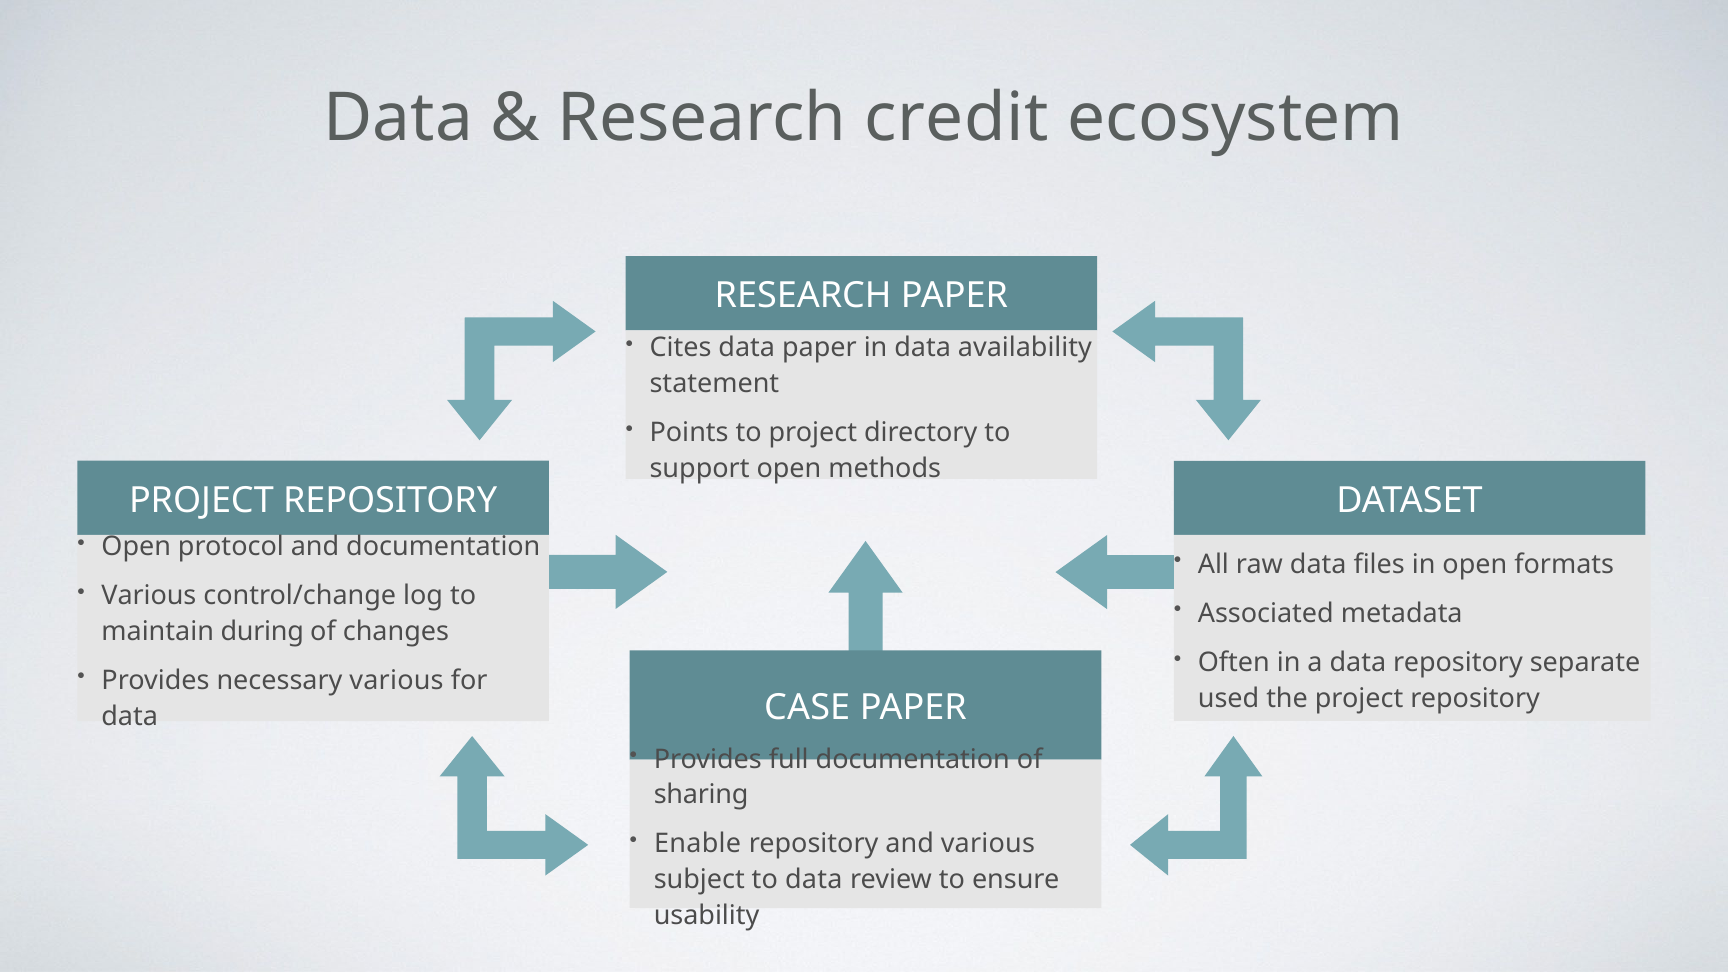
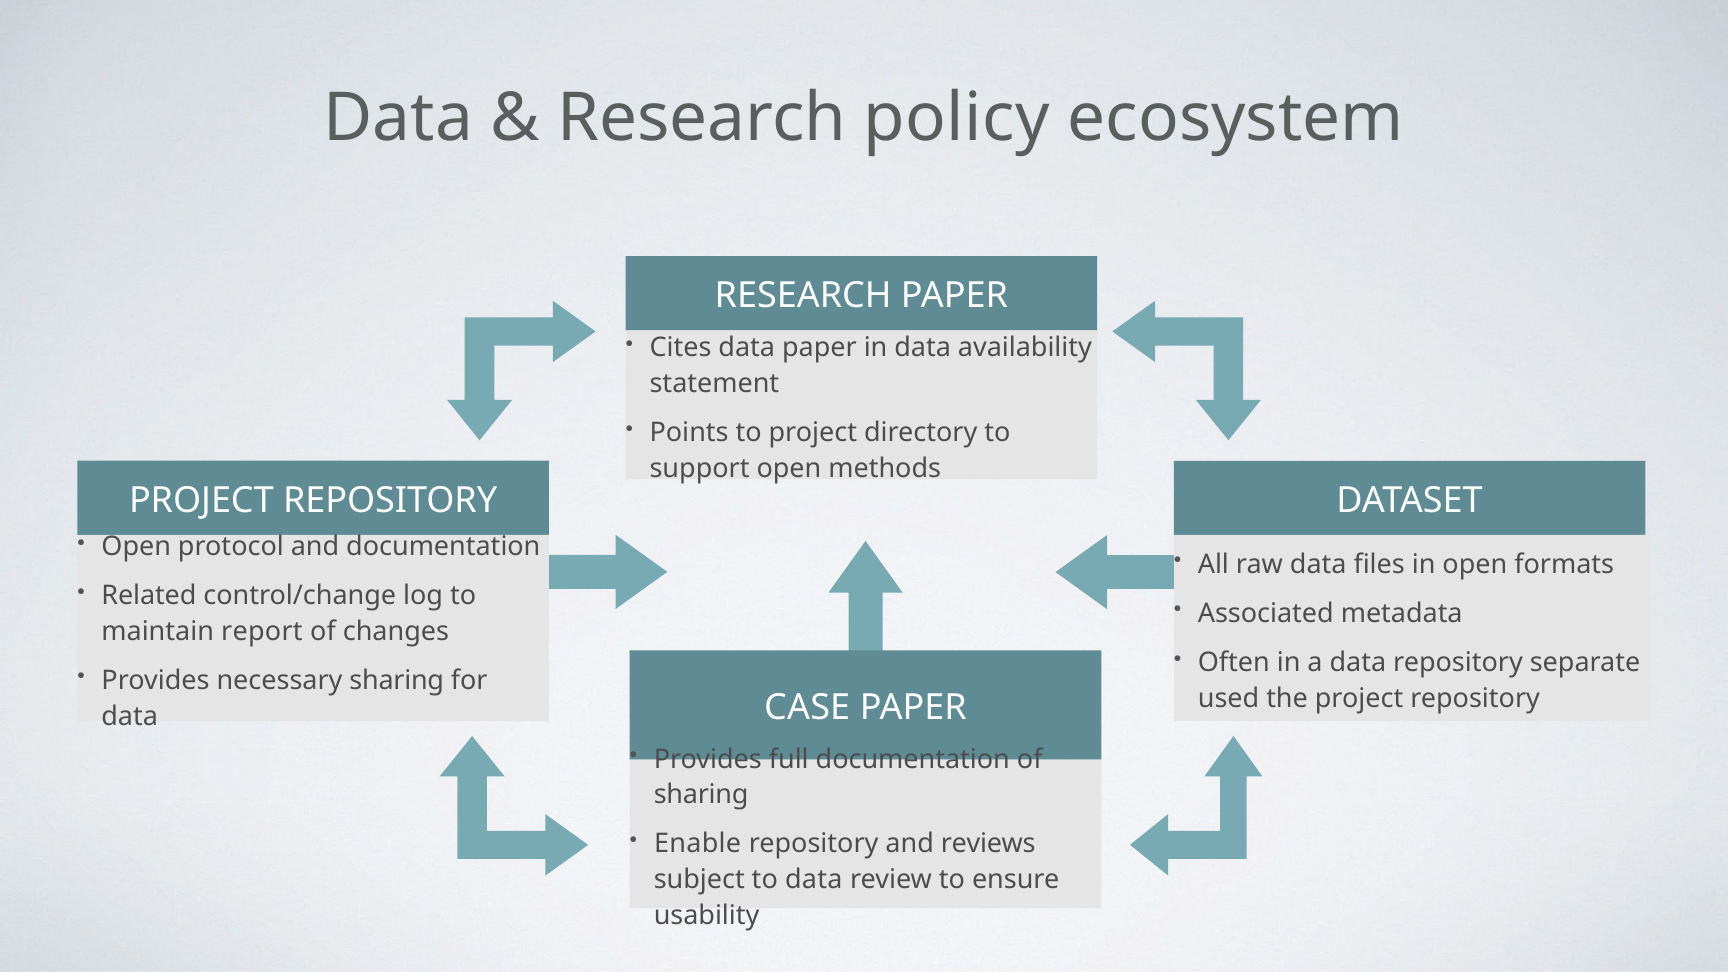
credit: credit -> policy
Various at (149, 596): Various -> Related
during: during -> report
necessary various: various -> sharing
and various: various -> reviews
